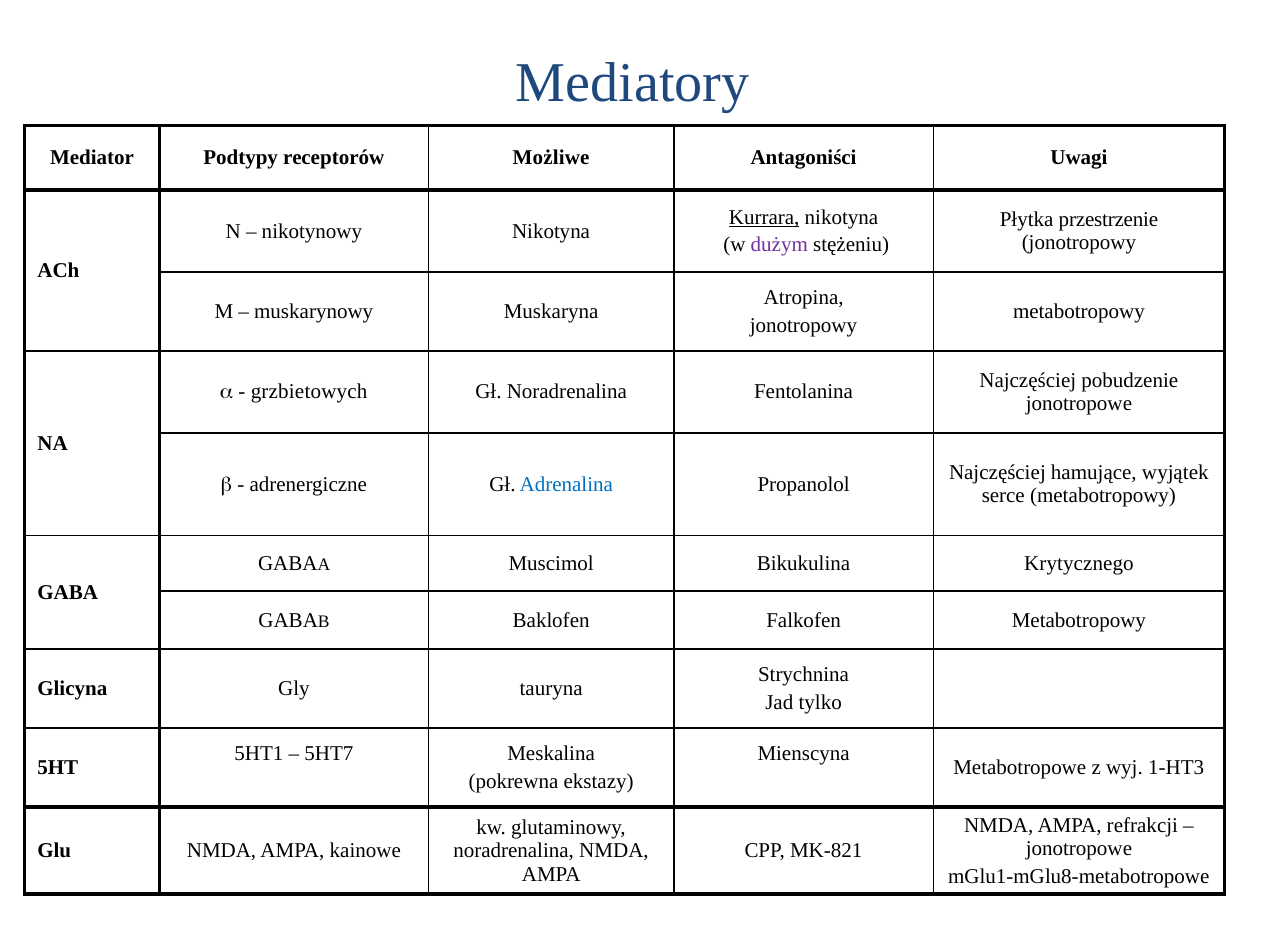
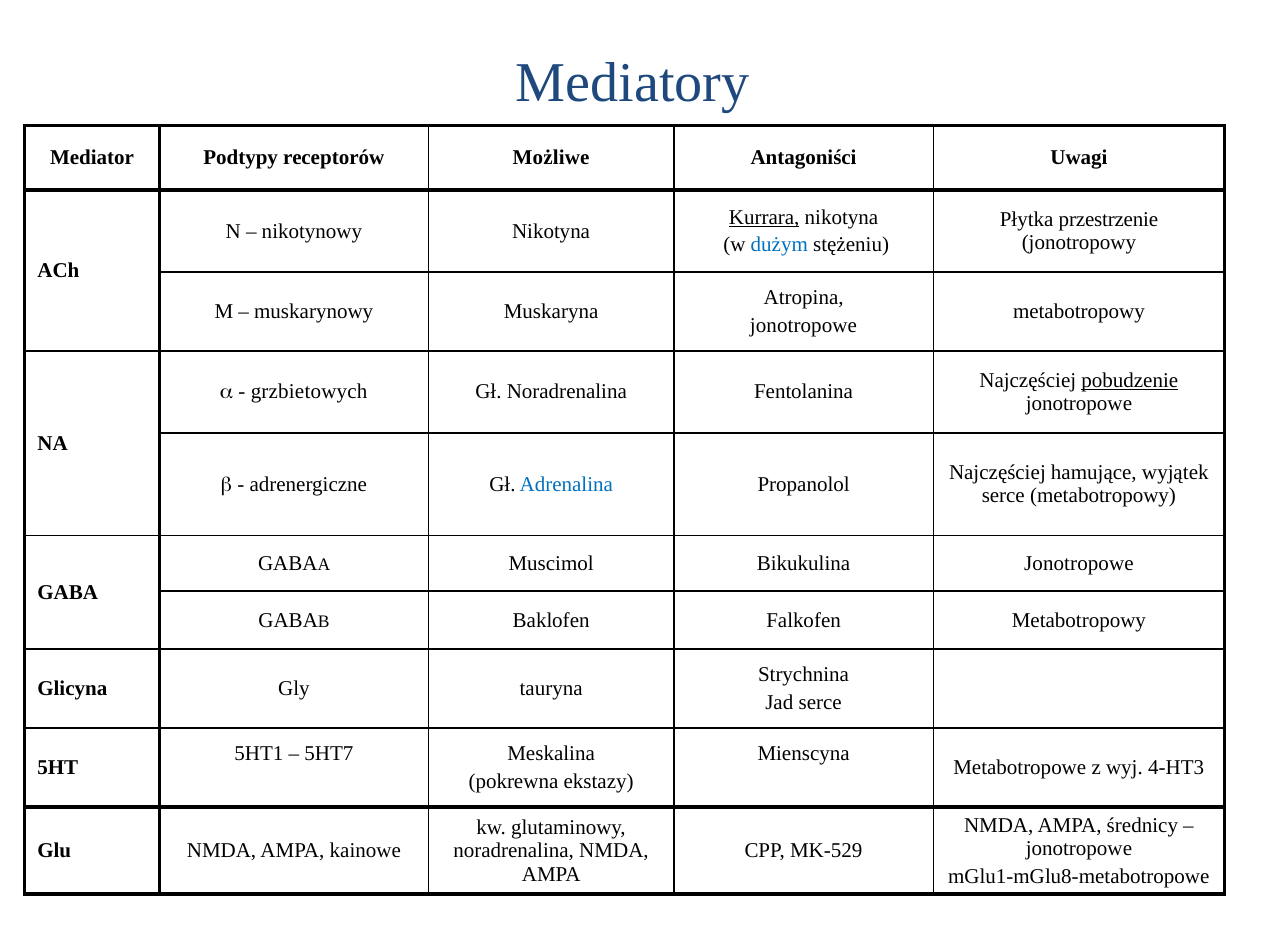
dużym colour: purple -> blue
jonotropowy at (804, 325): jonotropowy -> jonotropowe
pobudzenie underline: none -> present
Bikukulina Krytycznego: Krytycznego -> Jonotropowe
Jad tylko: tylko -> serce
1-HT3: 1-HT3 -> 4-HT3
refrakcji: refrakcji -> średnicy
MK-821: MK-821 -> MK-529
